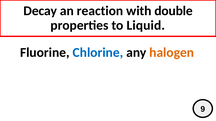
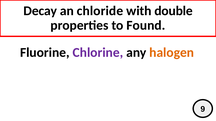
reaction: reaction -> chloride
Liquid: Liquid -> Found
Chlorine colour: blue -> purple
